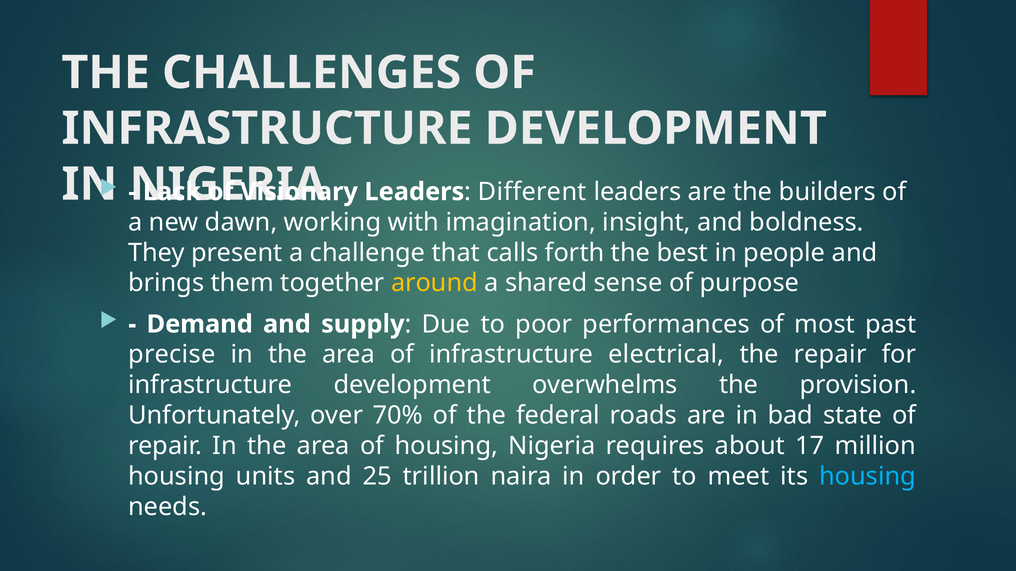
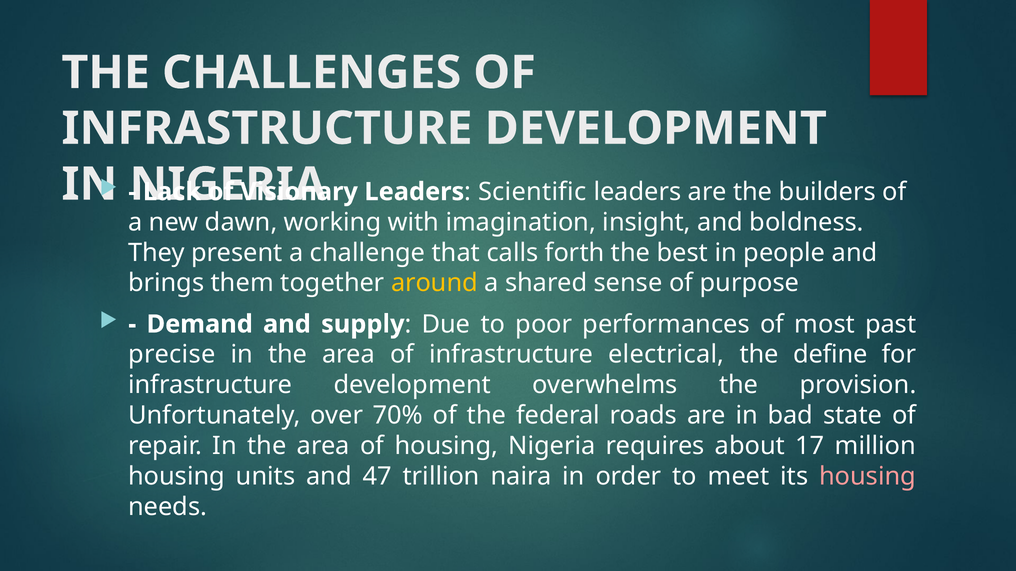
Different: Different -> Scientific
the repair: repair -> define
25: 25 -> 47
housing at (868, 477) colour: light blue -> pink
